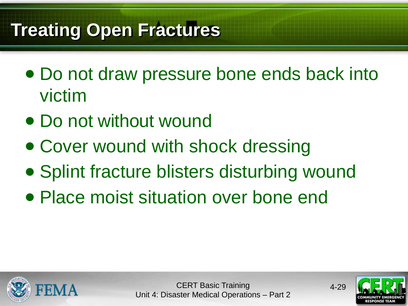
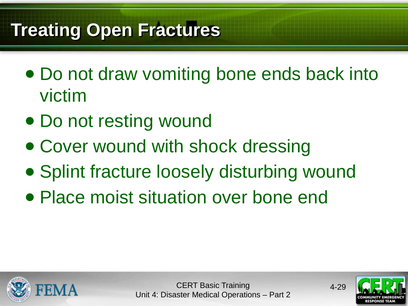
pressure: pressure -> vomiting
without: without -> resting
blisters: blisters -> loosely
